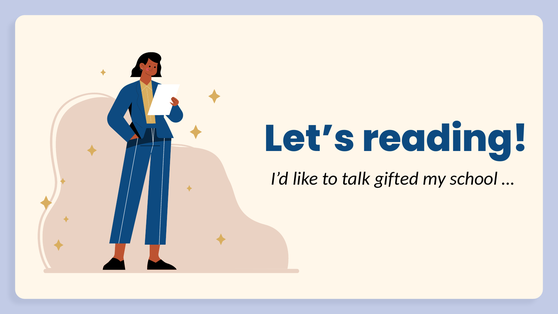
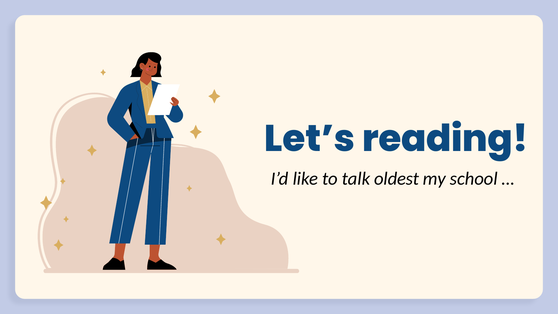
gifted: gifted -> oldest
